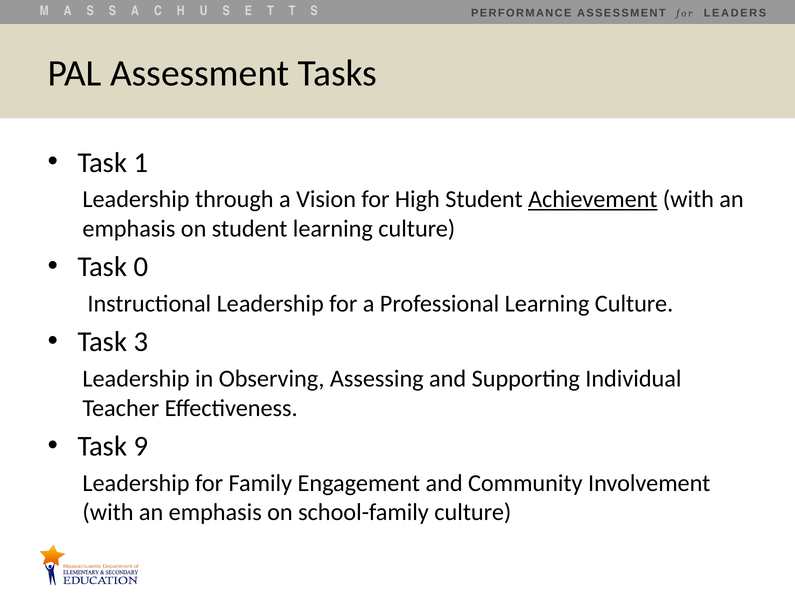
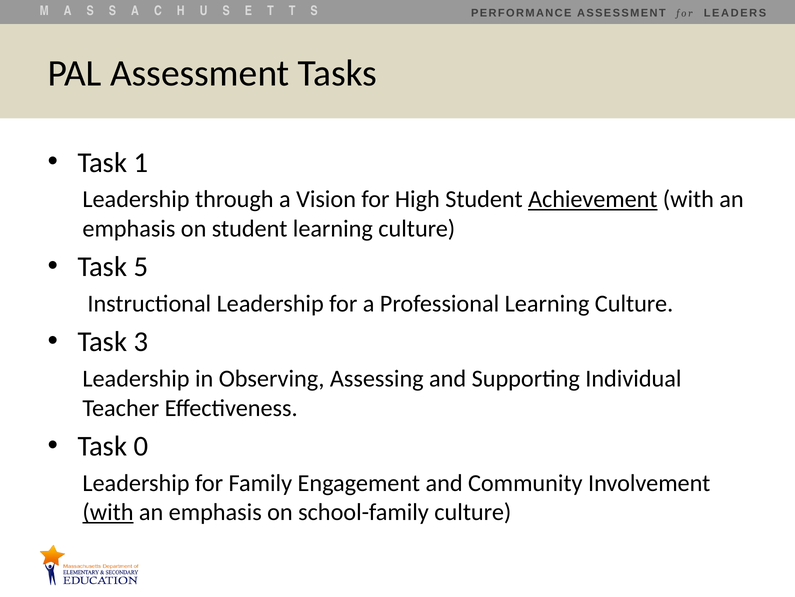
0: 0 -> 5
9: 9 -> 0
with at (108, 512) underline: none -> present
